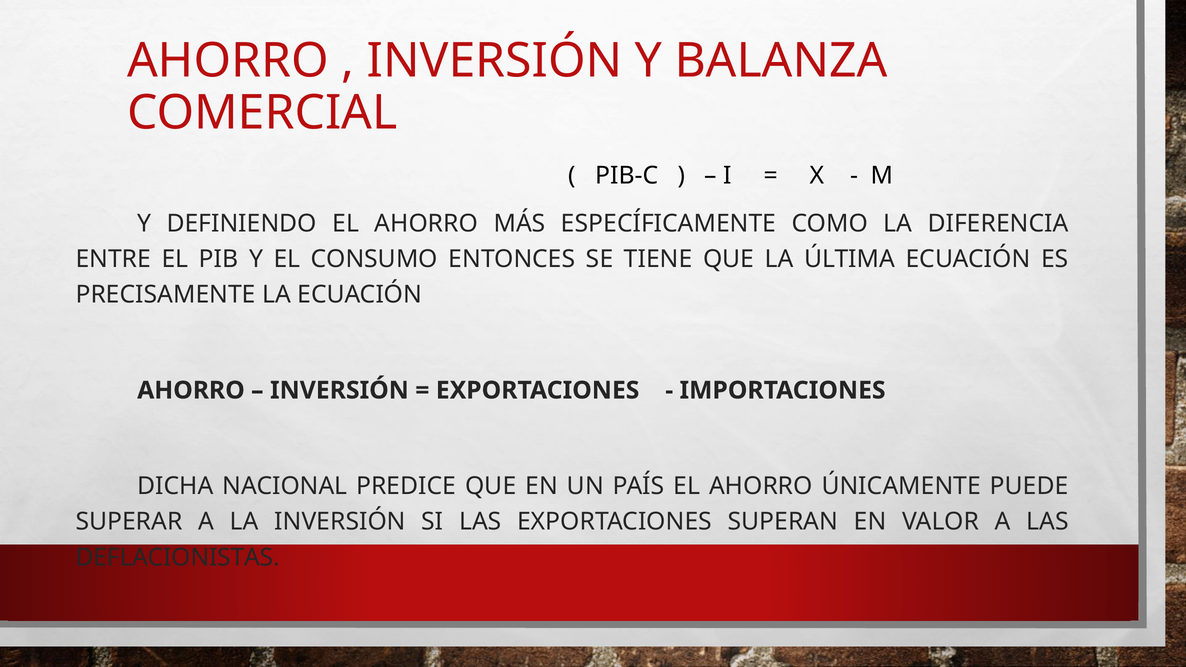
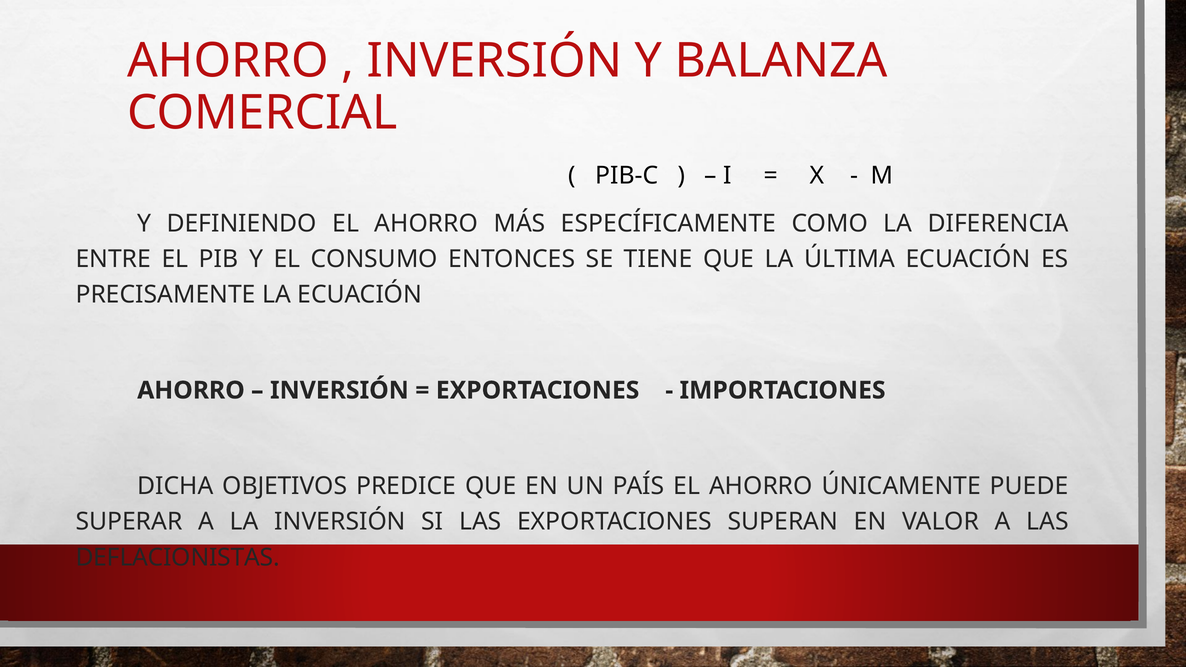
NACIONAL: NACIONAL -> OBJETIVOS
